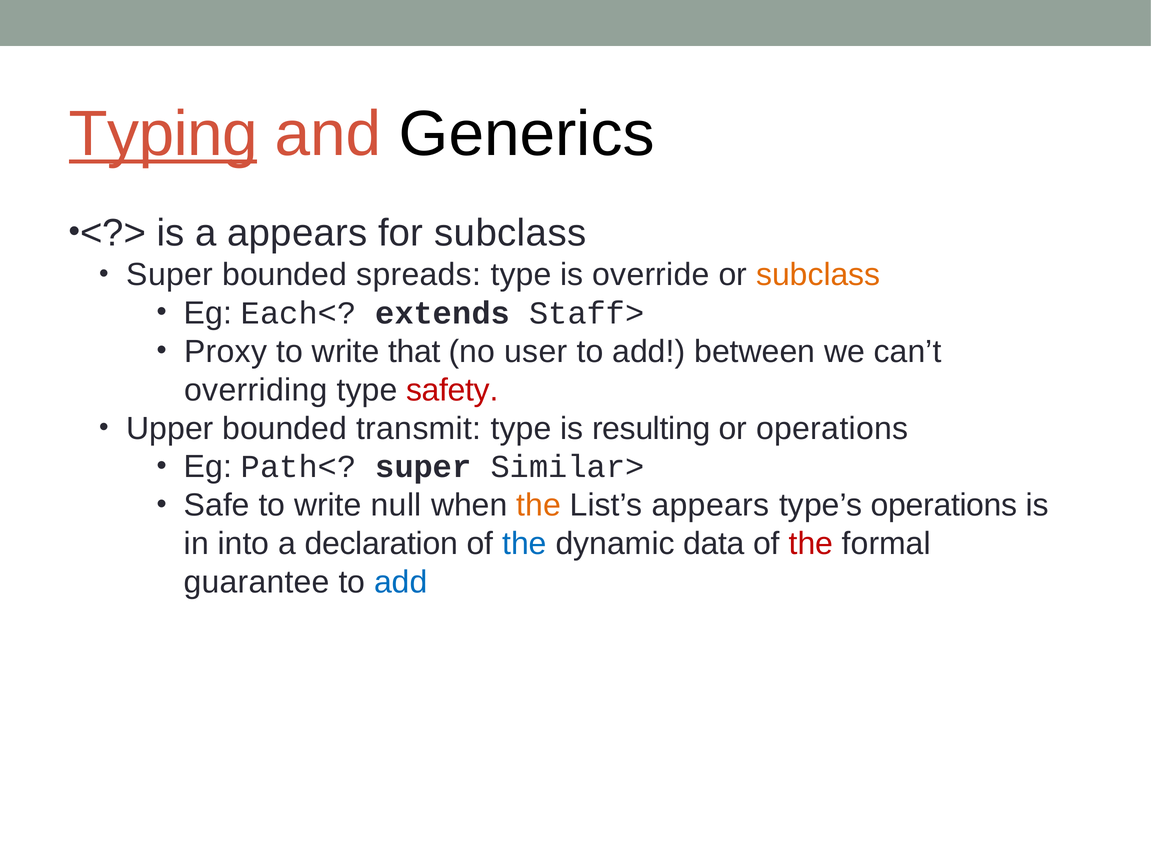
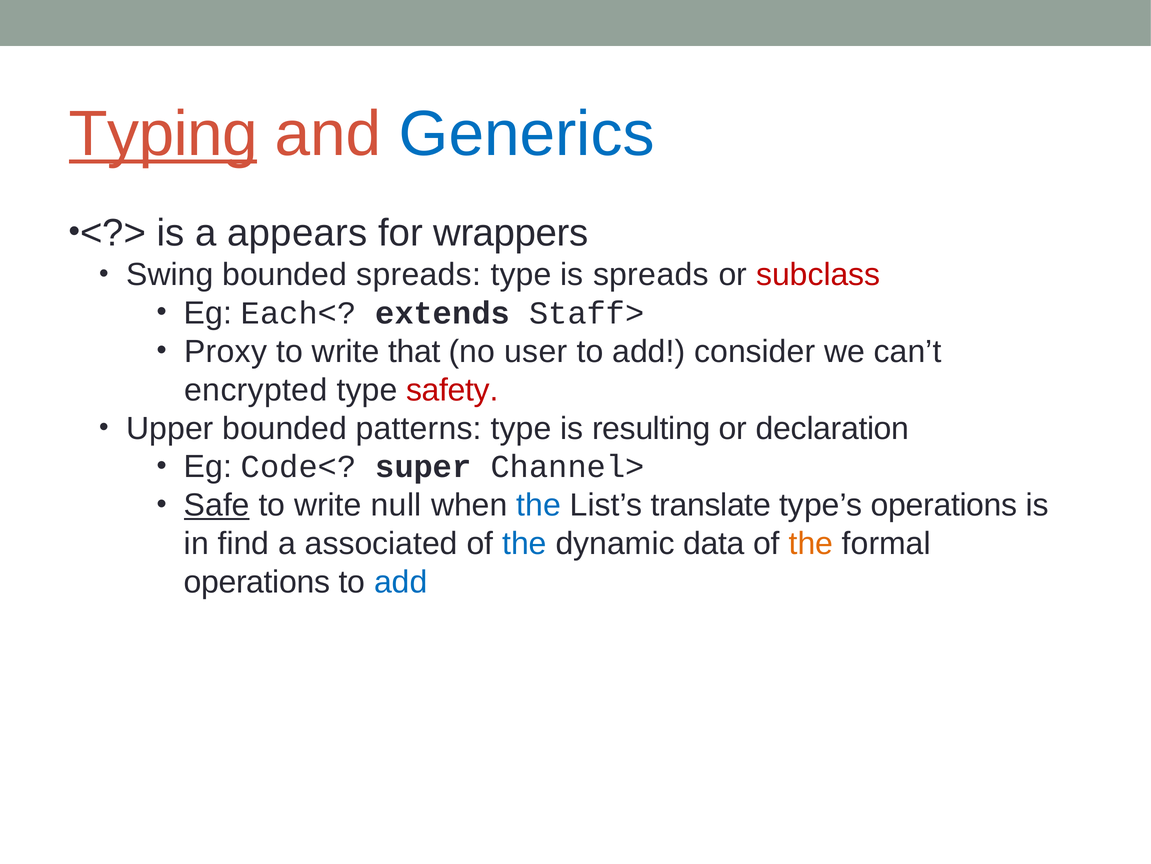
Generics colour: black -> blue
for subclass: subclass -> wrappers
Super at (170, 275): Super -> Swing
is override: override -> spreads
subclass at (818, 275) colour: orange -> red
between: between -> consider
overriding: overriding -> encrypted
transmit: transmit -> patterns
or operations: operations -> declaration
Path<: Path< -> Code<
Similar>: Similar> -> Channel>
Safe underline: none -> present
the at (539, 505) colour: orange -> blue
List’s appears: appears -> translate
into: into -> find
declaration: declaration -> associated
the at (811, 543) colour: red -> orange
guarantee at (257, 582): guarantee -> operations
